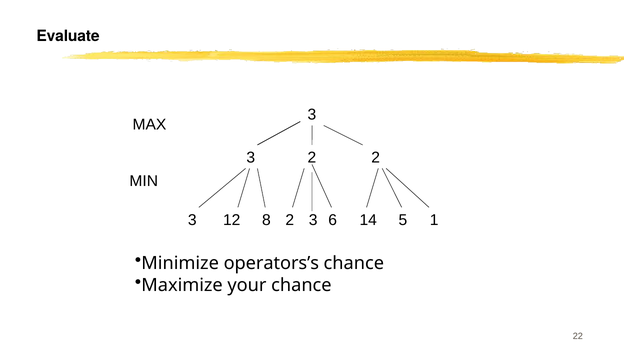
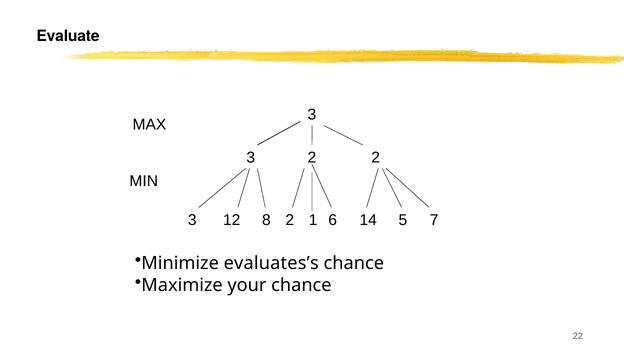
12 3: 3 -> 1
1: 1 -> 7
operators’s: operators’s -> evaluates’s
